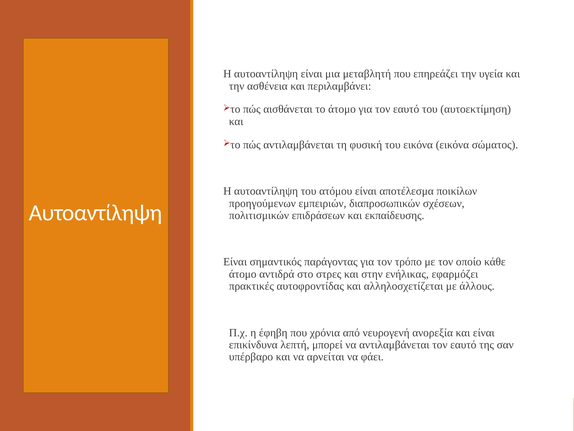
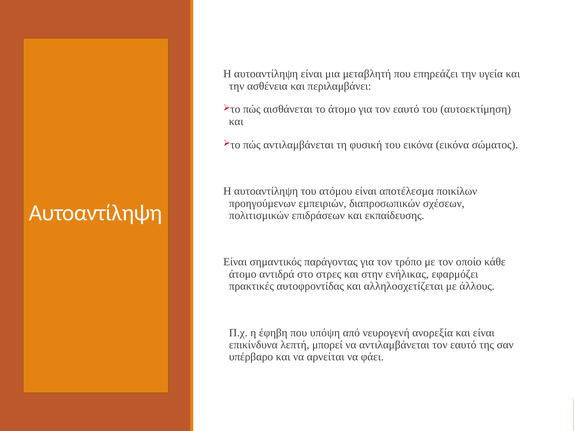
χρόνια: χρόνια -> υπόψη
